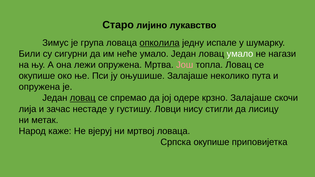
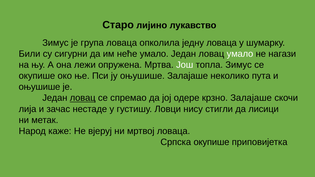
опколила underline: present -> none
једну испале: испале -> ловаца
Још colour: pink -> white
топла Ловац: Ловац -> Зимус
опружена at (39, 87): опружена -> оњушише
лисицу: лисицу -> лисици
